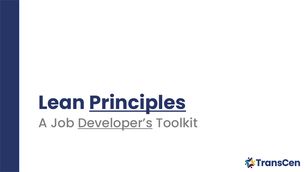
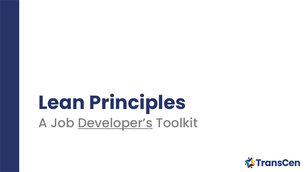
Principles underline: present -> none
